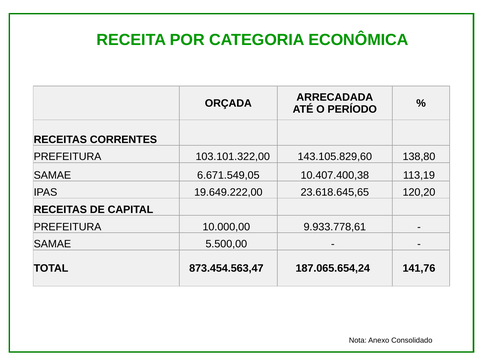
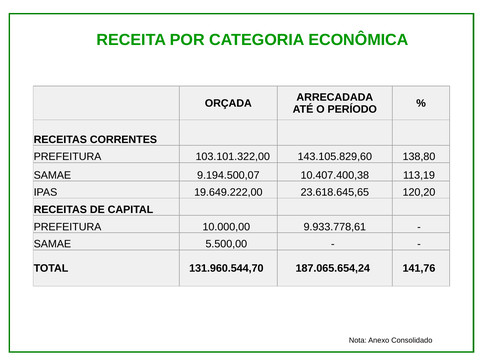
6.671.549,05: 6.671.549,05 -> 9.194.500,07
873.454.563,47: 873.454.563,47 -> 131.960.544,70
